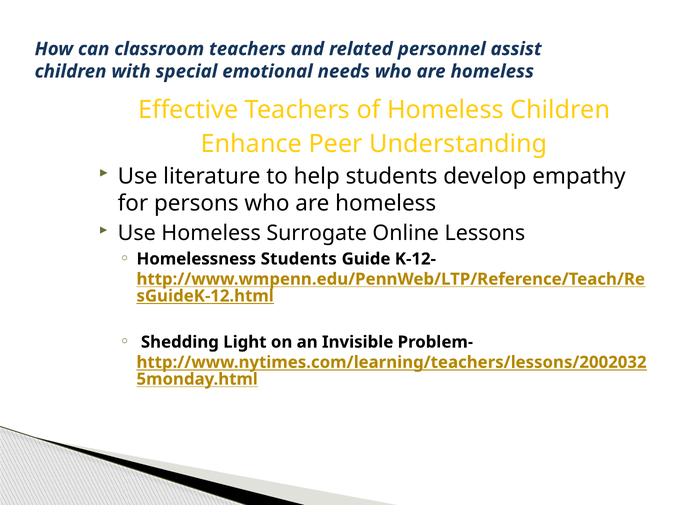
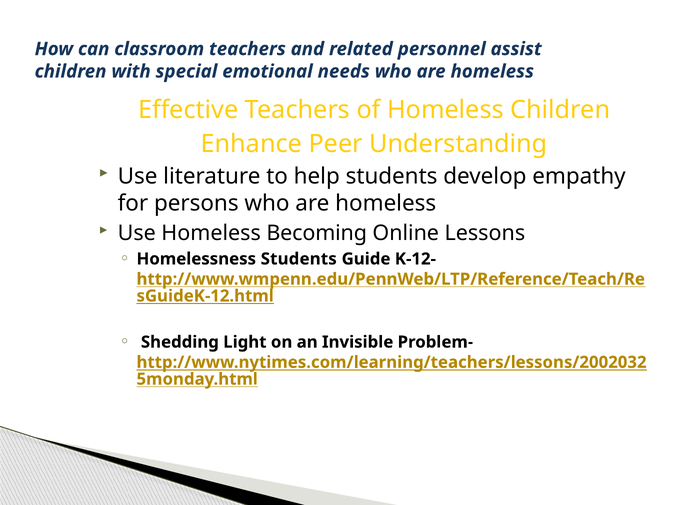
Surrogate: Surrogate -> Becoming
